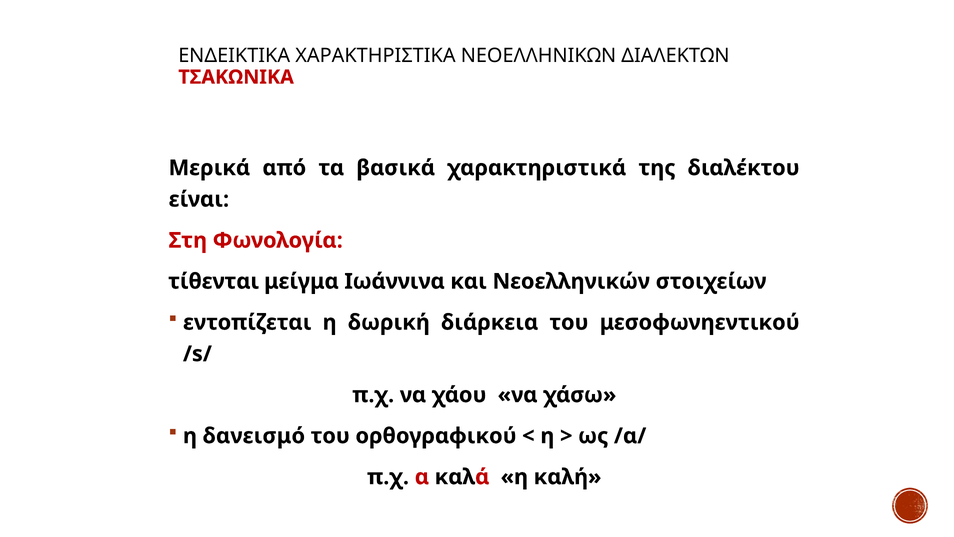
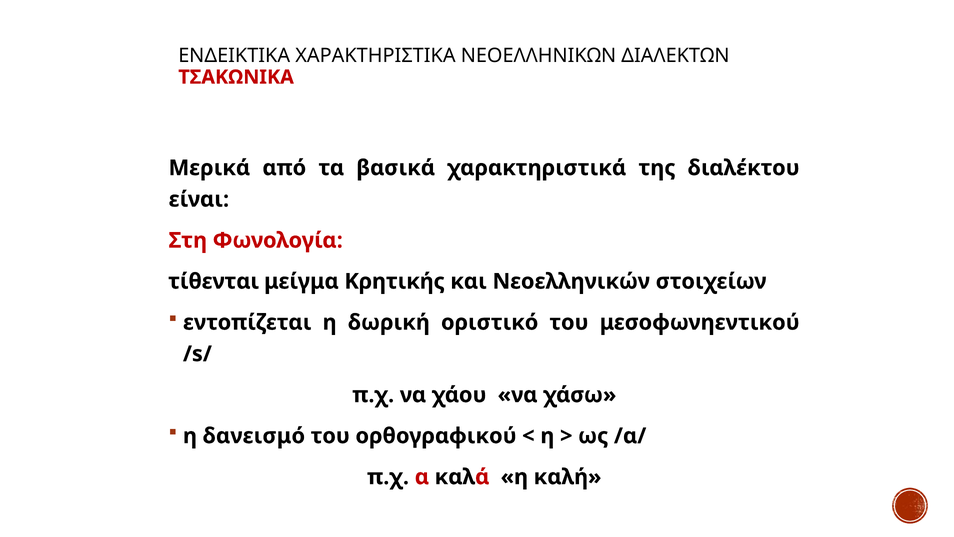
Ιωάννινα: Ιωάννινα -> Κρητικής
διάρκεια: διάρκεια -> οριστικό
